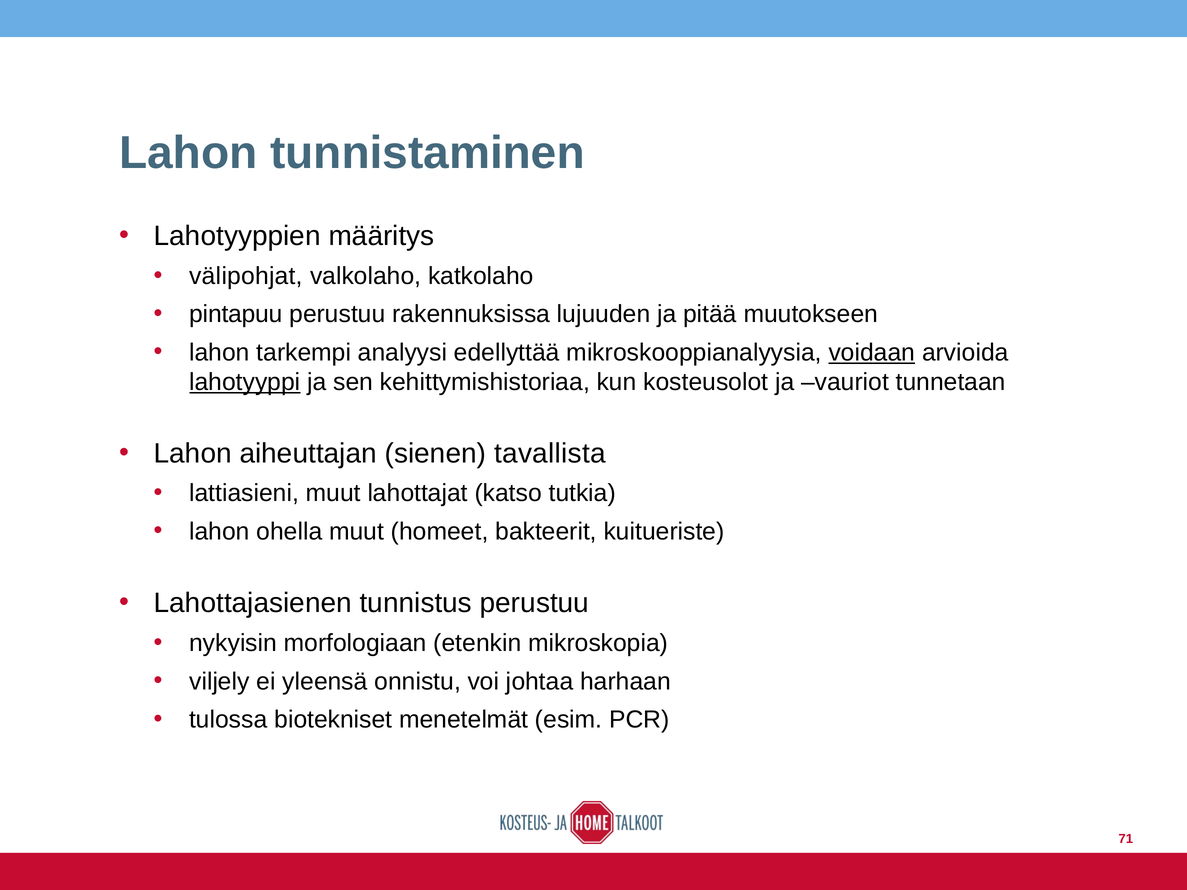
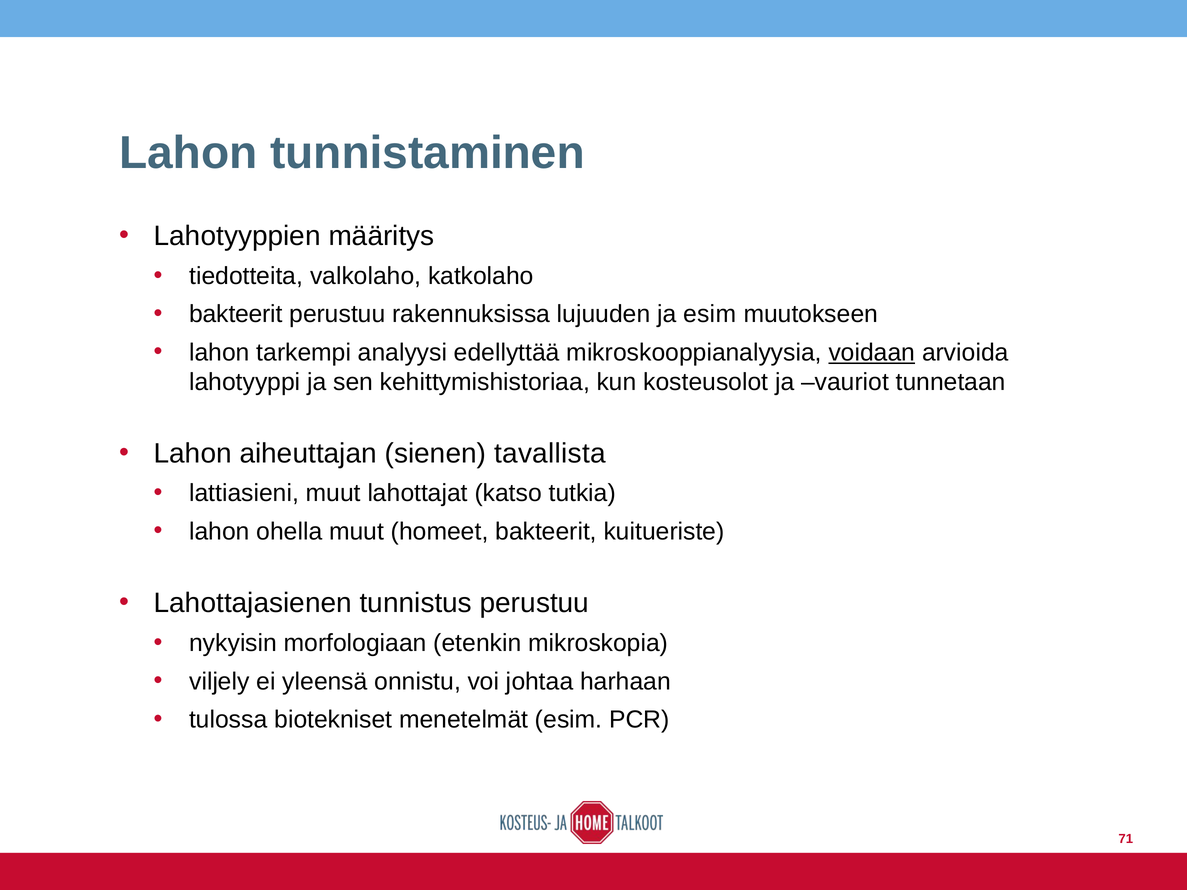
välipohjat: välipohjat -> tiedotteita
pintapuu at (236, 314): pintapuu -> bakteerit
ja pitää: pitää -> esim
lahotyyppi underline: present -> none
